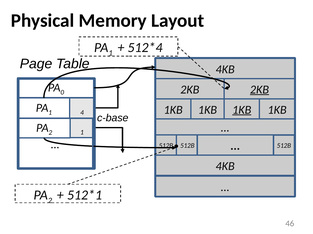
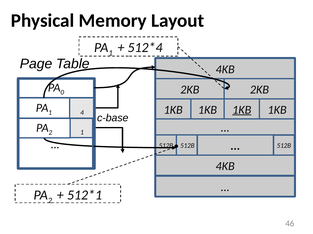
2KB at (259, 90) underline: present -> none
